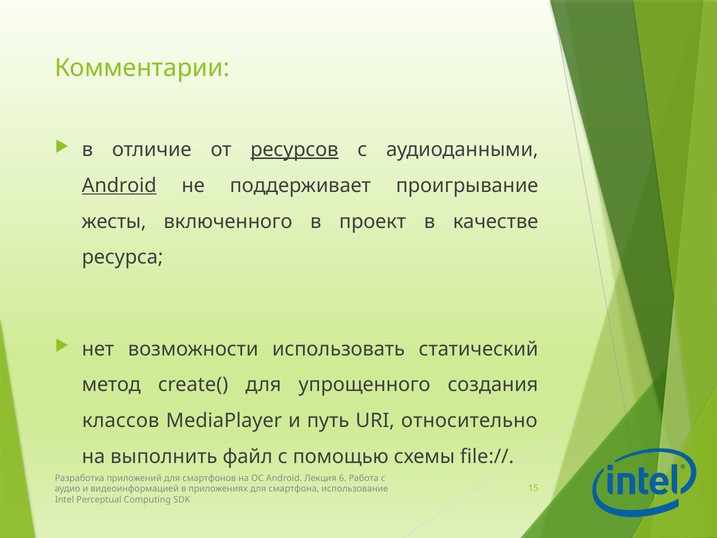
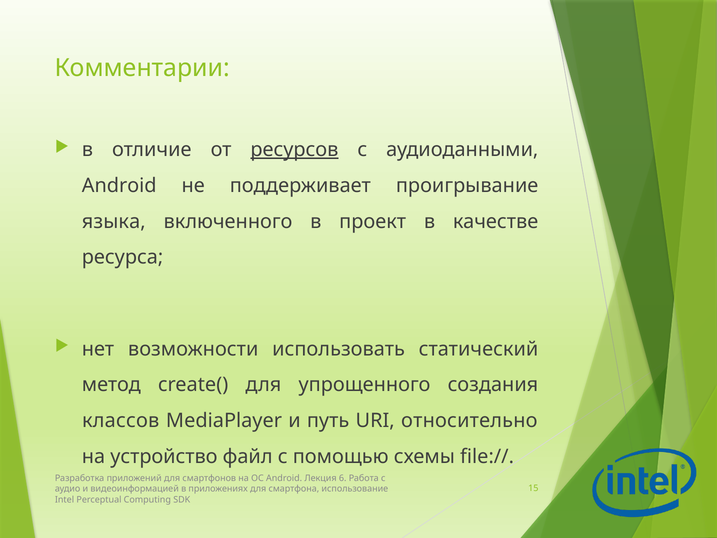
Android at (119, 185) underline: present -> none
жесты: жесты -> языка
выполнить: выполнить -> устройство
